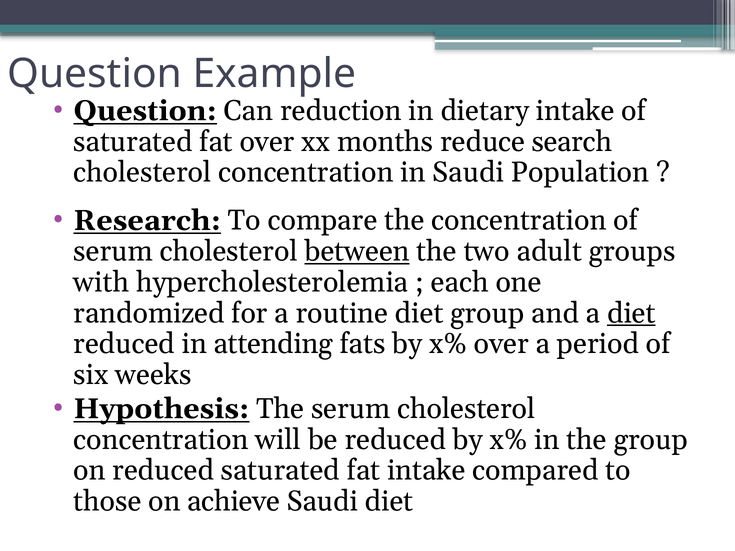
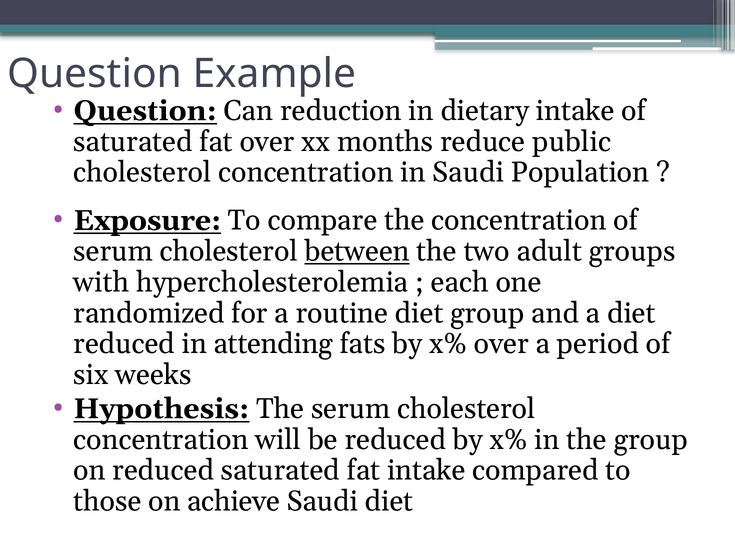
search: search -> public
Research: Research -> Exposure
diet at (631, 313) underline: present -> none
